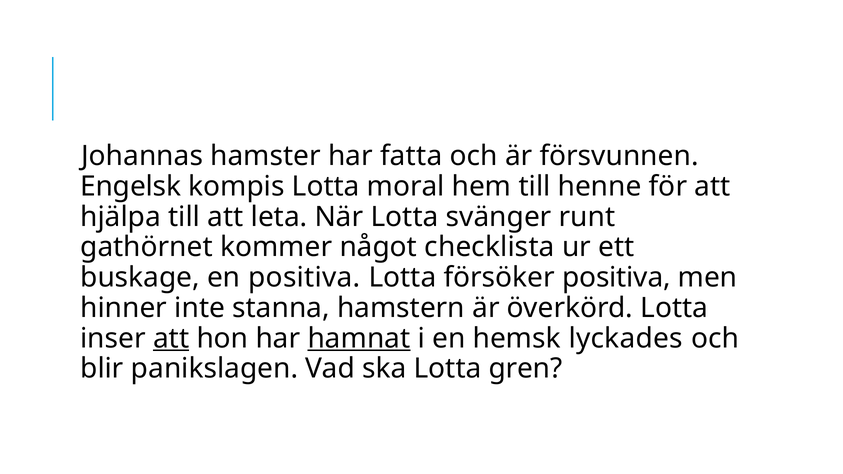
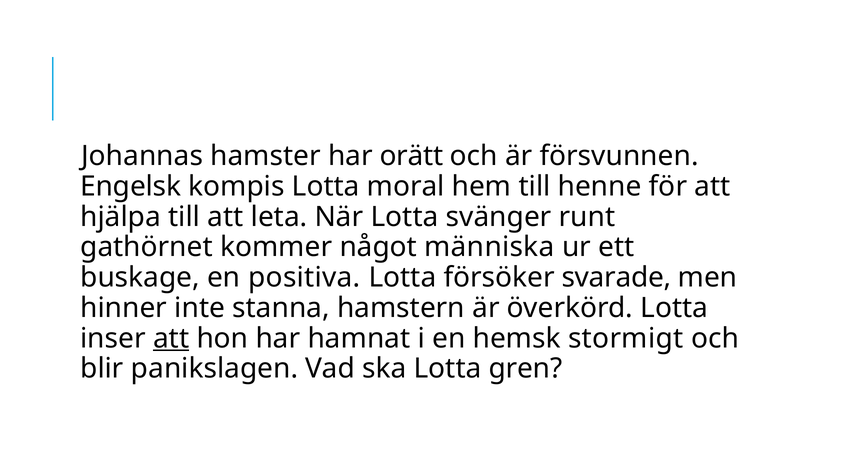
fatta: fatta -> orätt
checklista: checklista -> människa
försöker positiva: positiva -> svarade
hamnat underline: present -> none
lyckades: lyckades -> stormigt
